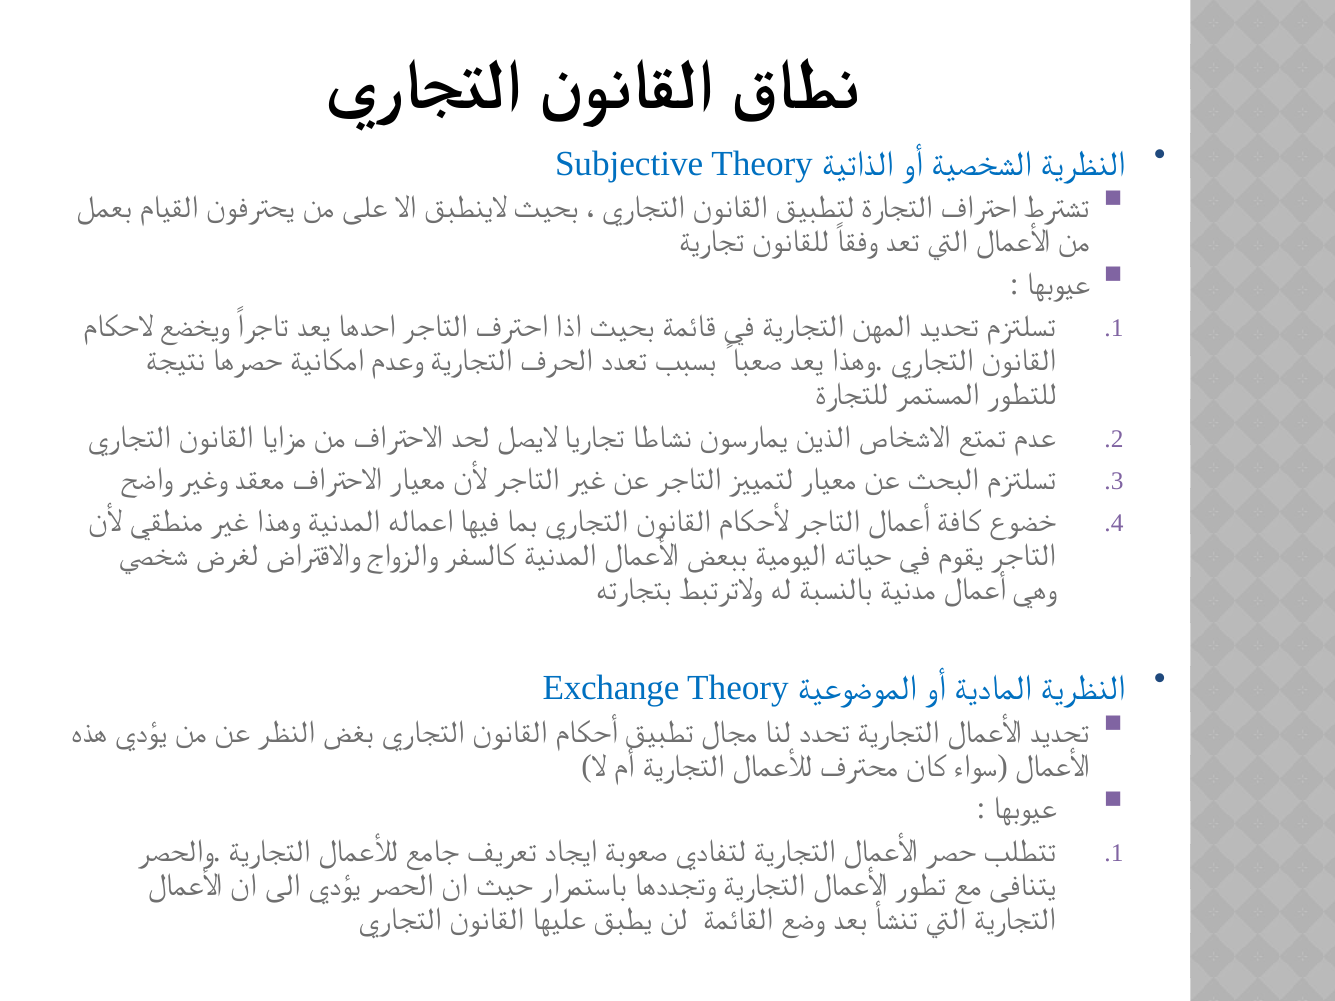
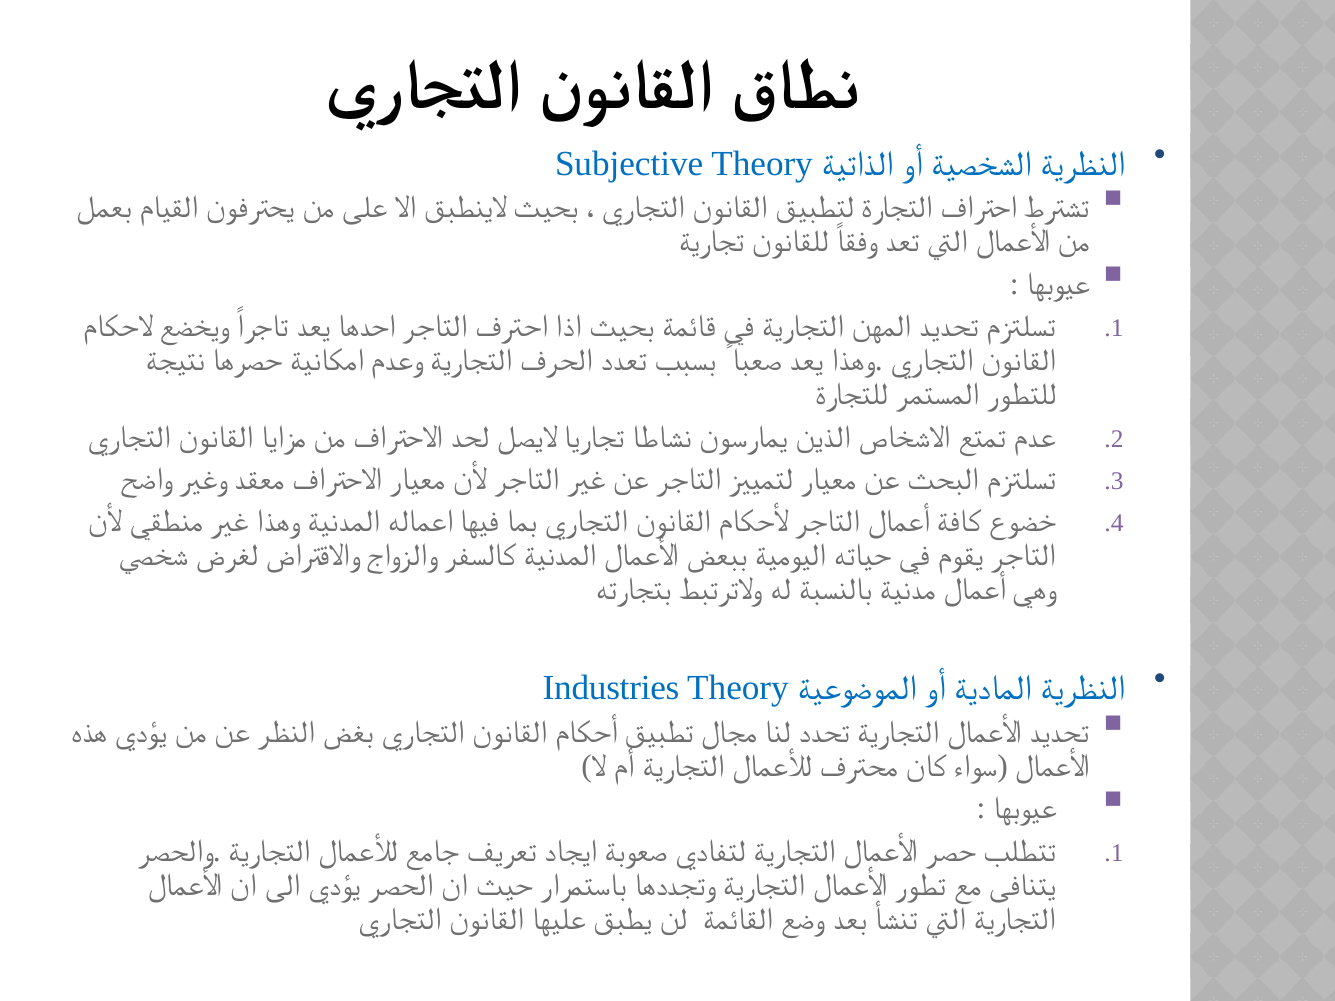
Exchange: Exchange -> Industries
